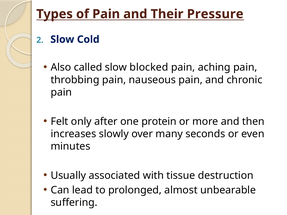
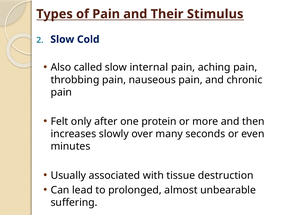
Pressure: Pressure -> Stimulus
blocked: blocked -> internal
